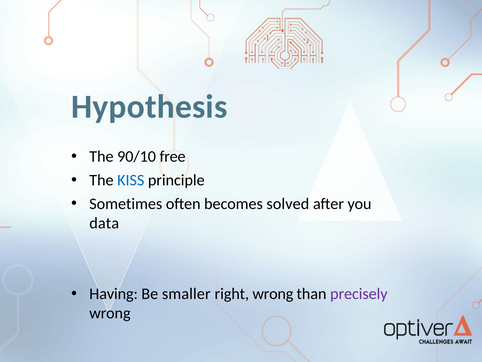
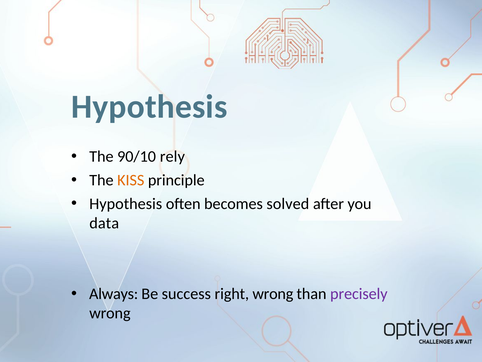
free: free -> rely
KISS colour: blue -> orange
Sometimes at (126, 204): Sometimes -> Hypothesis
Having: Having -> Always
smaller: smaller -> success
